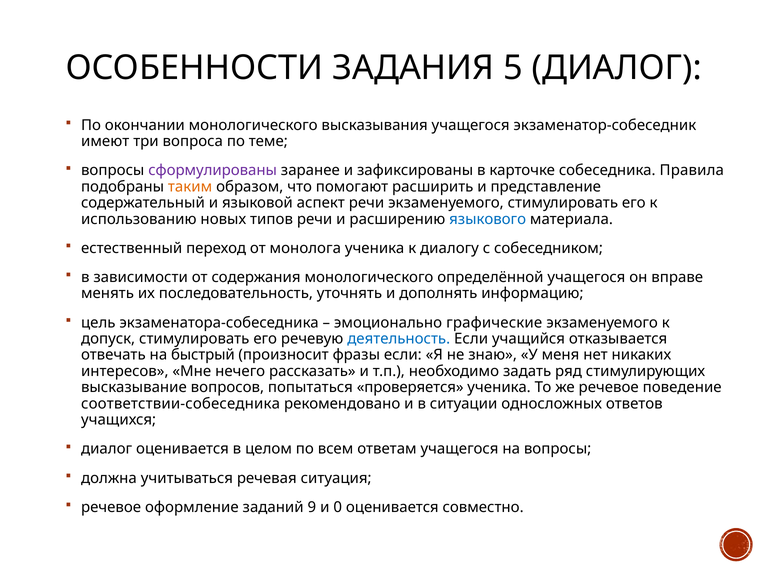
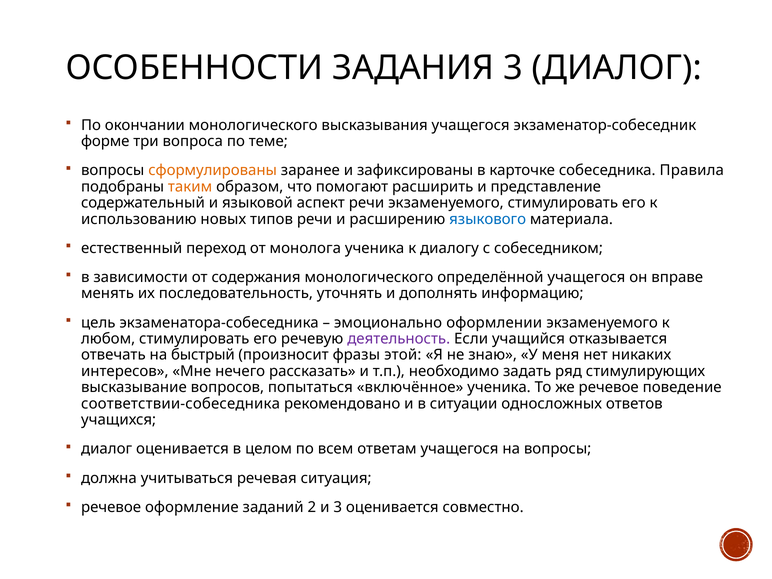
ЗАДАНИЯ 5: 5 -> 3
имеют: имеют -> форме
сформулированы colour: purple -> orange
графические: графические -> оформлении
допуск: допуск -> любом
деятельность colour: blue -> purple
фразы если: если -> этой
проверяется: проверяется -> включённое
9: 9 -> 2
и 0: 0 -> 3
